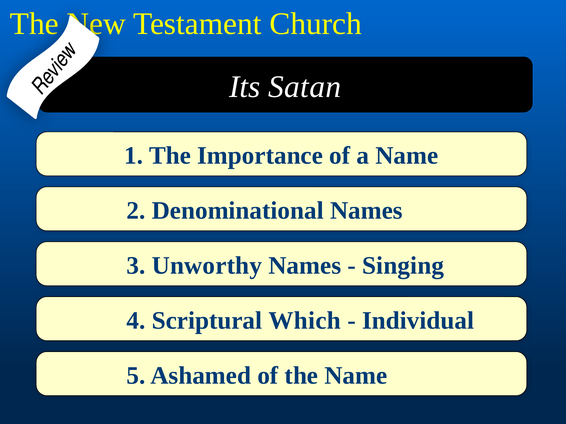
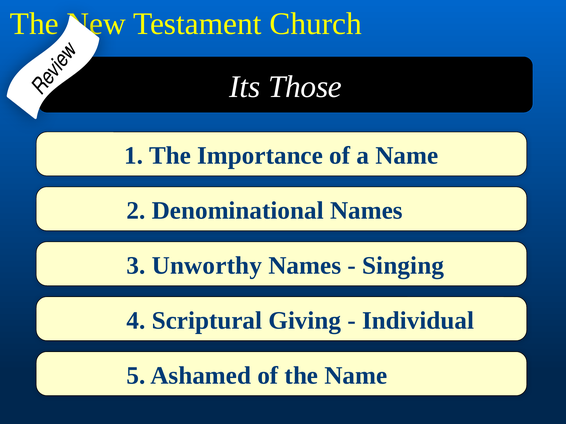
Satan: Satan -> Those
Which: Which -> Giving
